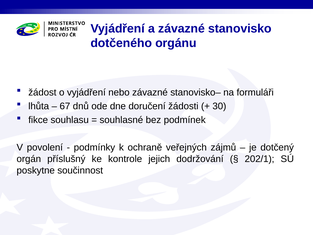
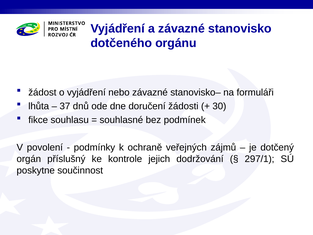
67: 67 -> 37
202/1: 202/1 -> 297/1
